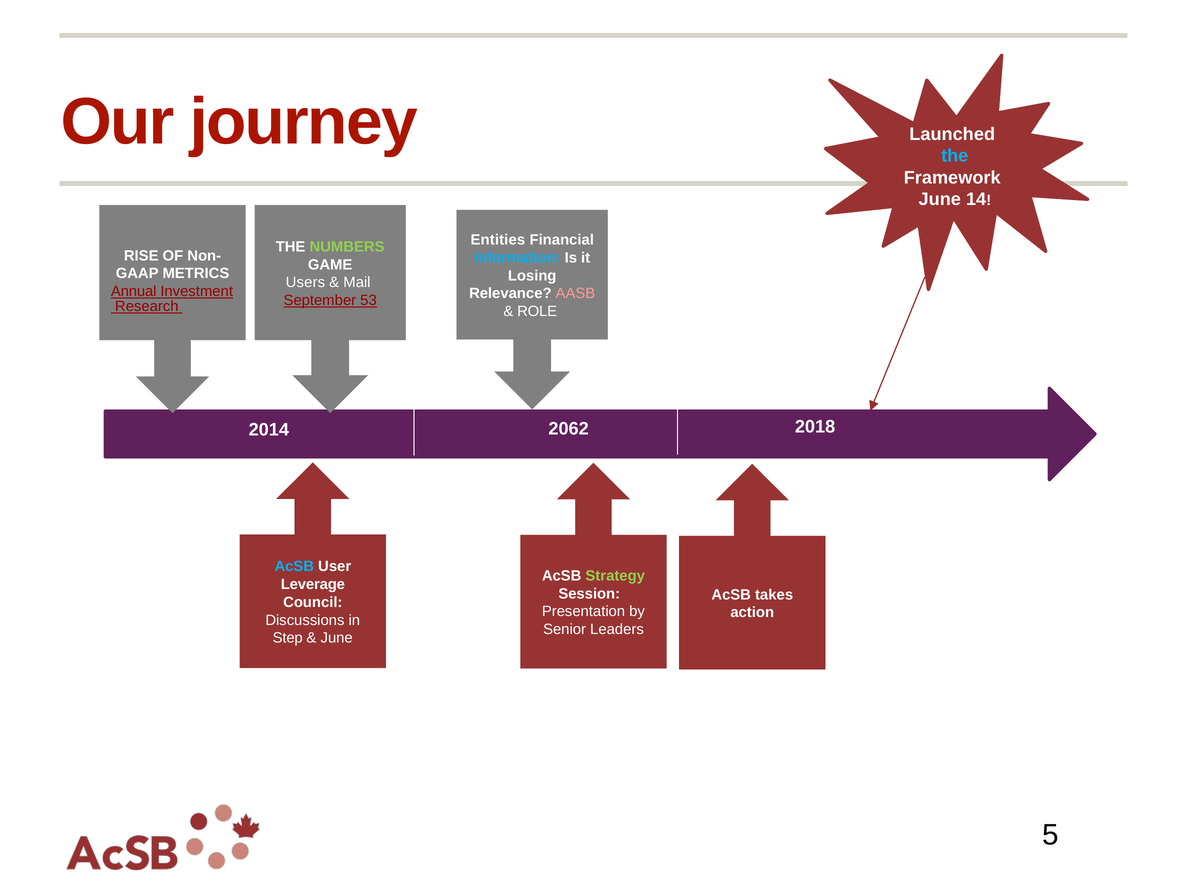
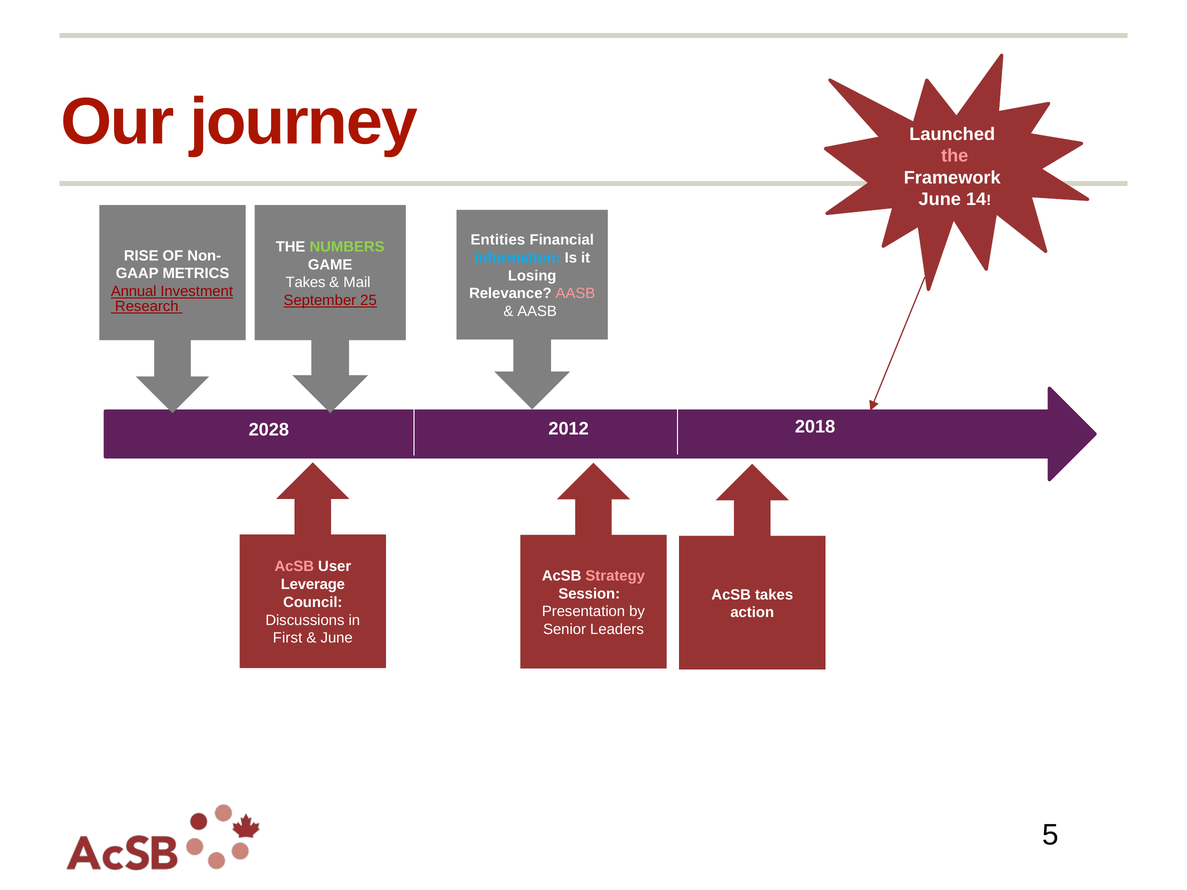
the at (955, 156) colour: light blue -> pink
Users at (305, 283): Users -> Takes
53: 53 -> 25
ROLE at (537, 311): ROLE -> AASB
2062: 2062 -> 2012
2014: 2014 -> 2028
AcSB at (294, 567) colour: light blue -> pink
Strategy colour: light green -> pink
Step: Step -> First
